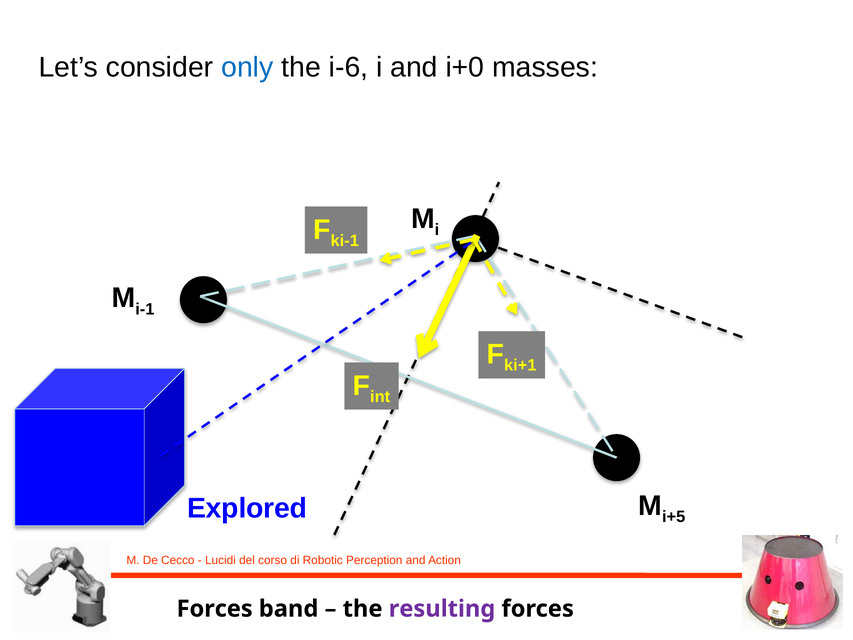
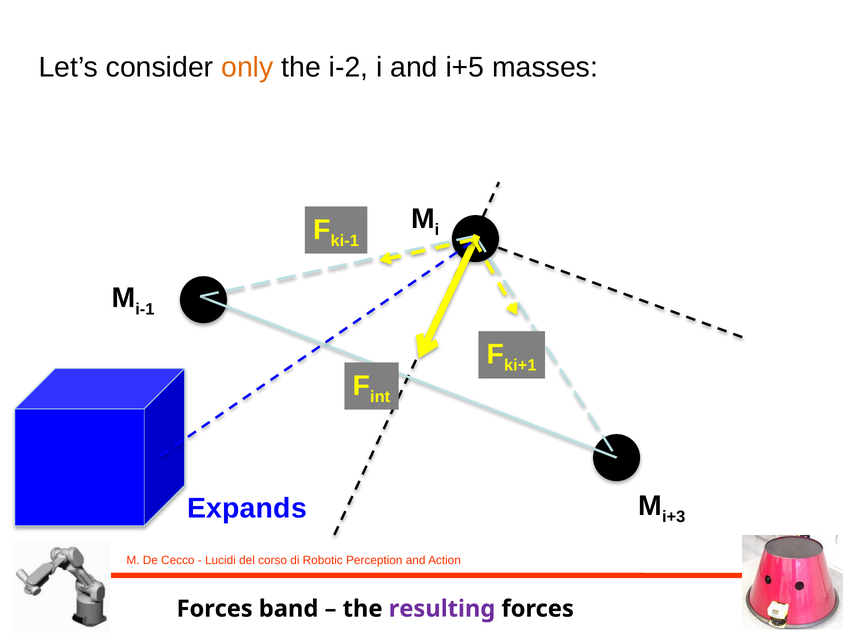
only colour: blue -> orange
i-6: i-6 -> i-2
i+0: i+0 -> i+5
i+5: i+5 -> i+3
Explored: Explored -> Expands
